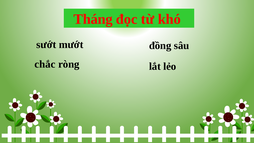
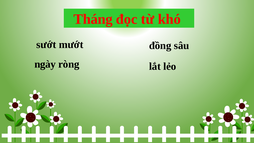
chắc: chắc -> ngày
